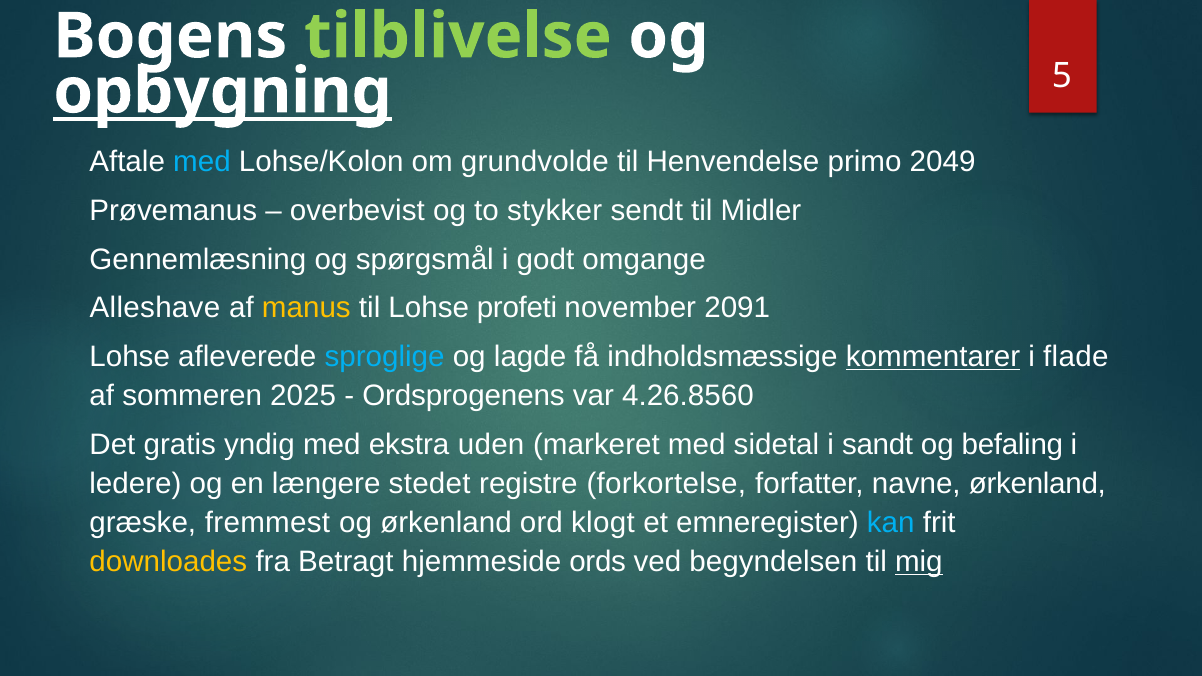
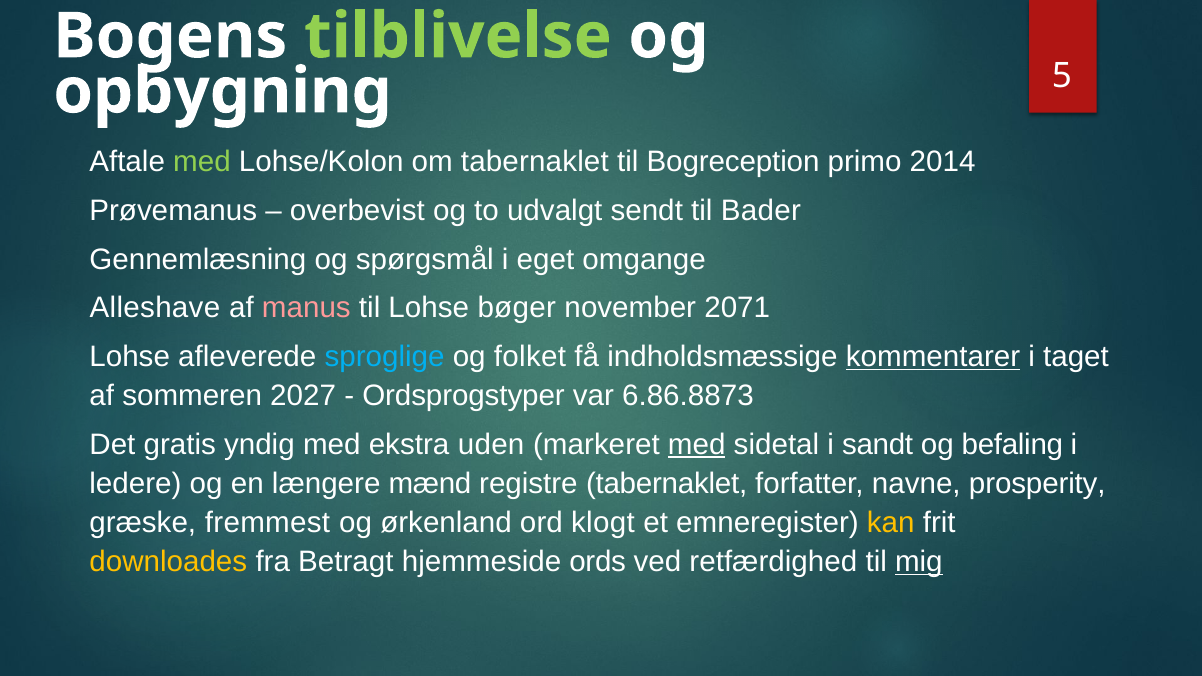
opbygning underline: present -> none
med at (202, 162) colour: light blue -> light green
om grundvolde: grundvolde -> tabernaklet
Henvendelse: Henvendelse -> Bogreception
2049: 2049 -> 2014
stykker: stykker -> udvalgt
Midler: Midler -> Bader
godt: godt -> eget
manus colour: yellow -> pink
profeti: profeti -> bøger
2091: 2091 -> 2071
lagde: lagde -> folket
flade: flade -> taget
2025: 2025 -> 2027
Ordsprogenens: Ordsprogenens -> Ordsprogstyper
4.26.8560: 4.26.8560 -> 6.86.8873
med at (697, 445) underline: none -> present
stedet: stedet -> mænd
registre forkortelse: forkortelse -> tabernaklet
navne ørkenland: ørkenland -> prosperity
kan colour: light blue -> yellow
begyndelsen: begyndelsen -> retfærdighed
